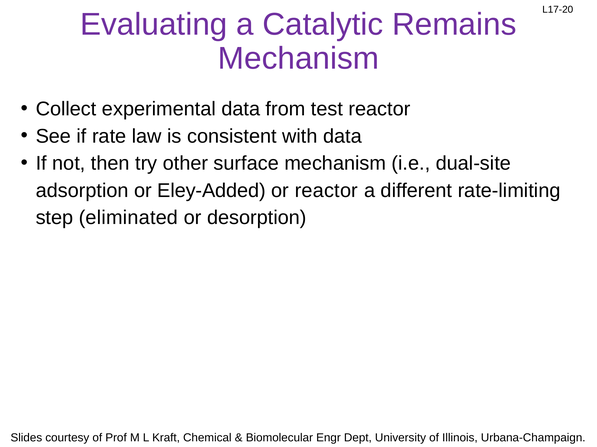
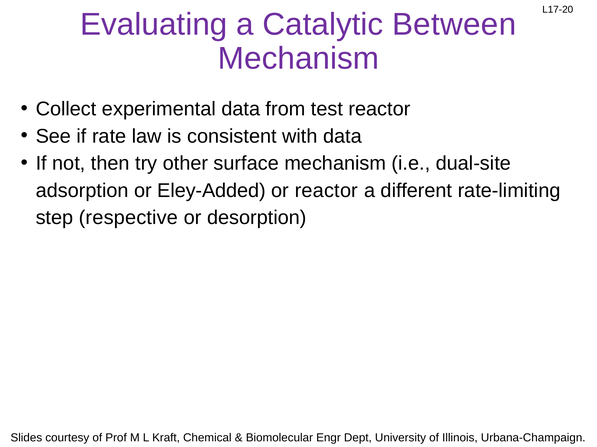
Remains: Remains -> Between
eliminated: eliminated -> respective
